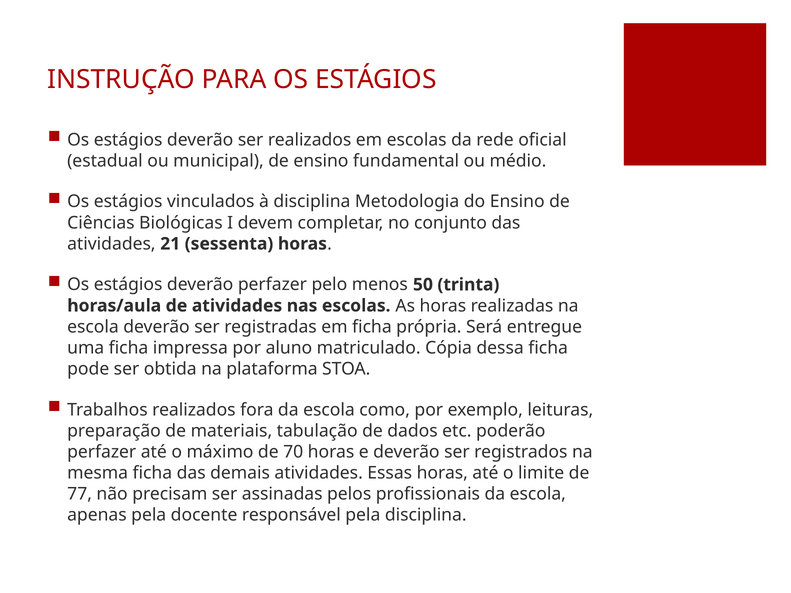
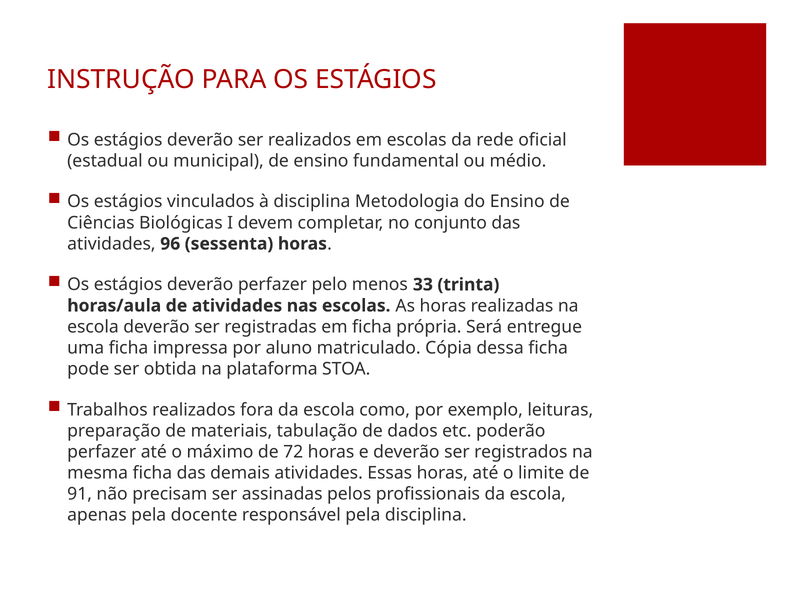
21: 21 -> 96
50: 50 -> 33
70: 70 -> 72
77: 77 -> 91
